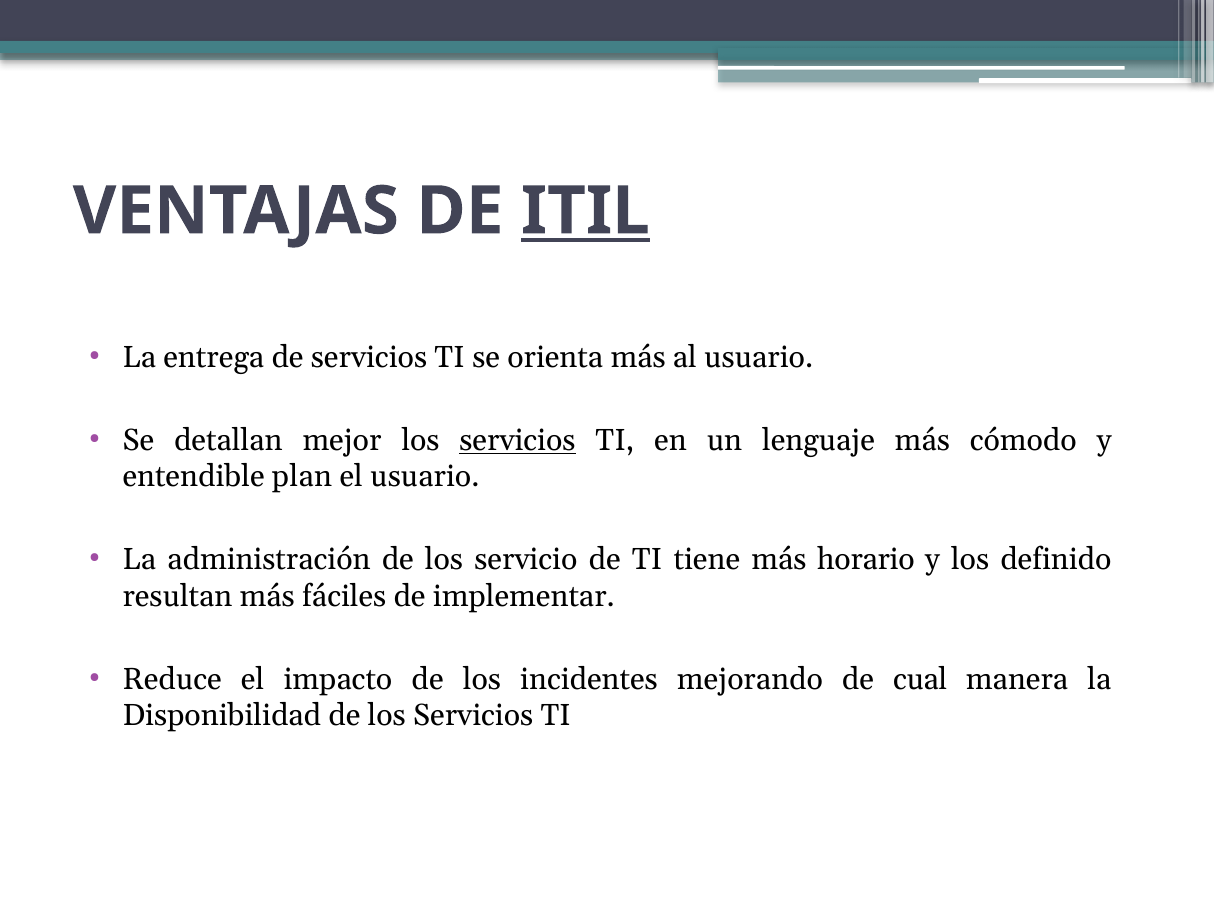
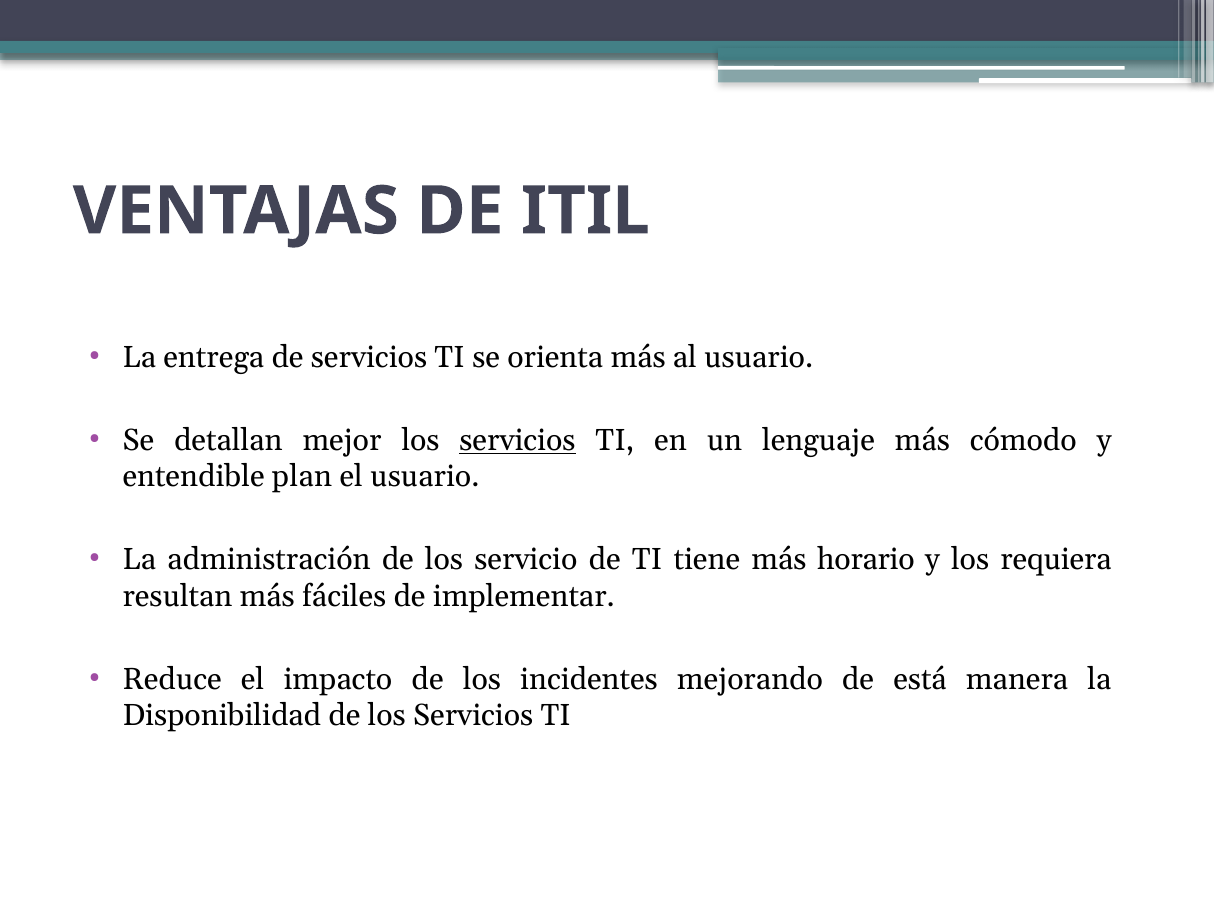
ITIL underline: present -> none
definido: definido -> requiera
cual: cual -> está
